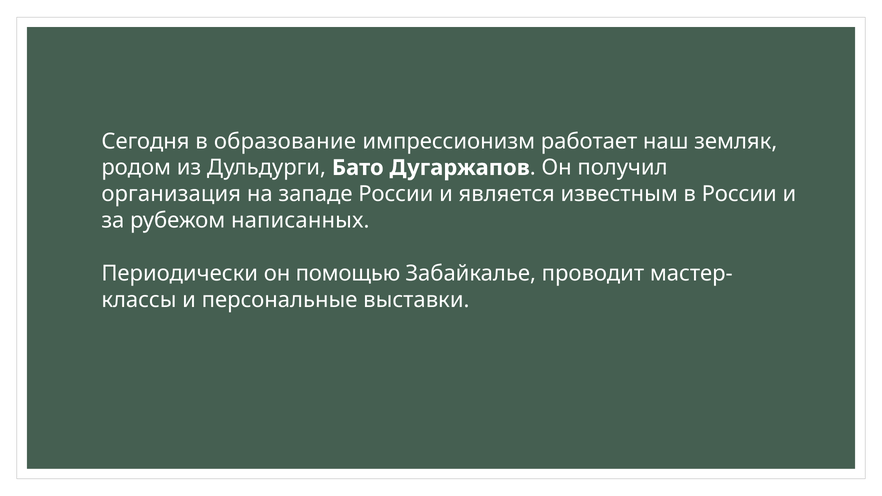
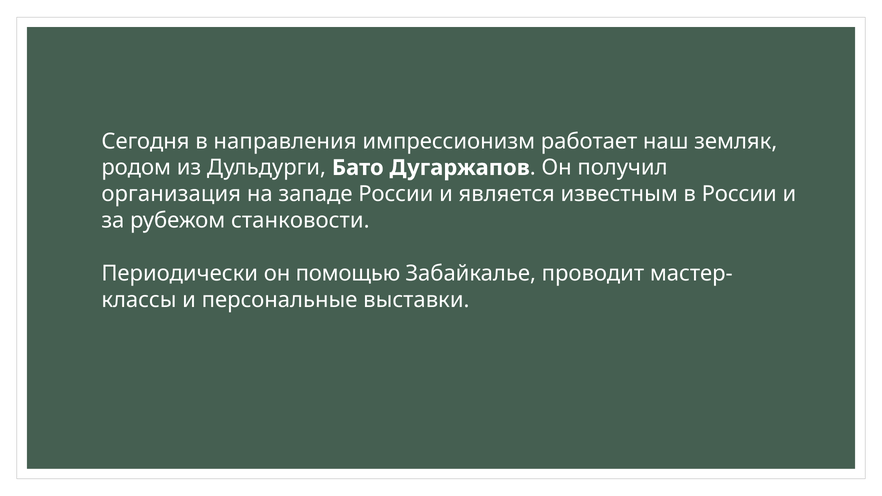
образование: образование -> направления
написанных: написанных -> станковости
